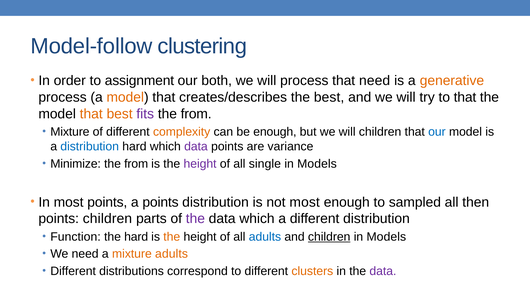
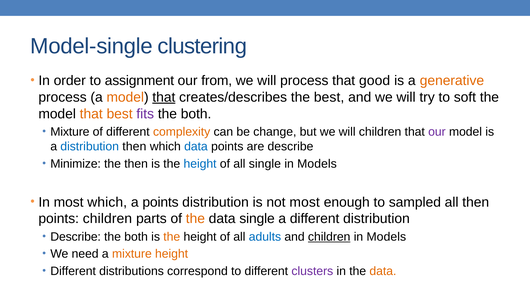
Model-follow: Model-follow -> Model-single
both: both -> from
that need: need -> good
that at (164, 97) underline: none -> present
to that: that -> soft
from at (196, 114): from -> both
be enough: enough -> change
our at (437, 132) colour: blue -> purple
distribution hard: hard -> then
data at (196, 147) colour: purple -> blue
are variance: variance -> describe
from at (136, 164): from -> then
height at (200, 164) colour: purple -> blue
most points: points -> which
the at (195, 219) colour: purple -> orange
data which: which -> single
Function at (76, 237): Function -> Describe
hard at (136, 237): hard -> both
mixture adults: adults -> height
clusters colour: orange -> purple
data at (383, 271) colour: purple -> orange
